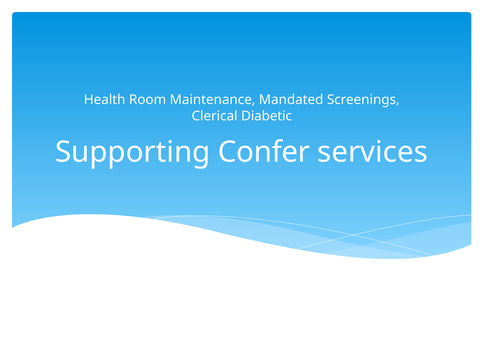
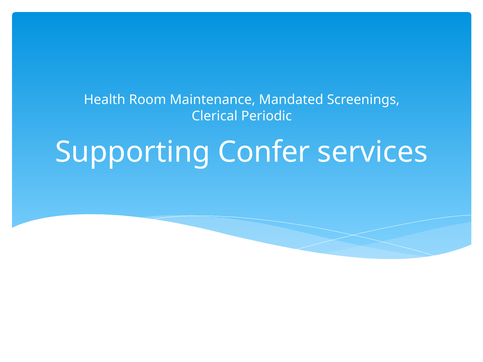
Diabetic: Diabetic -> Periodic
